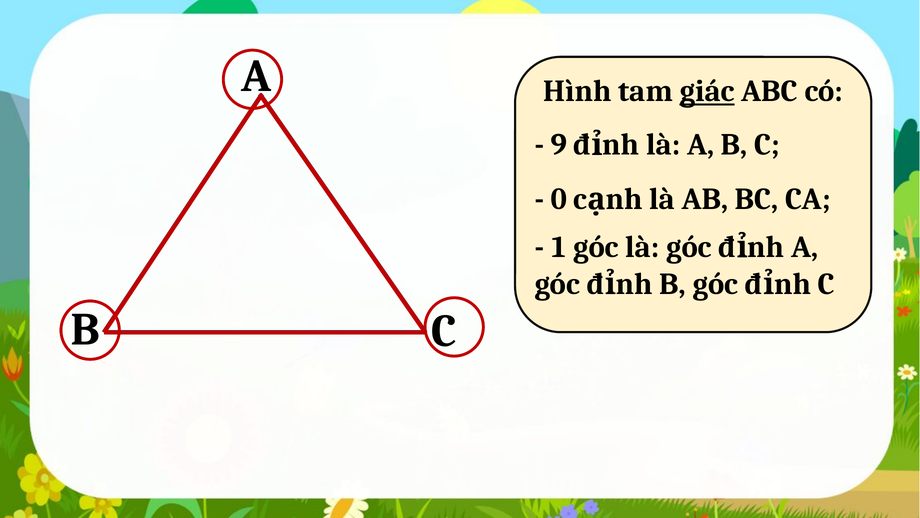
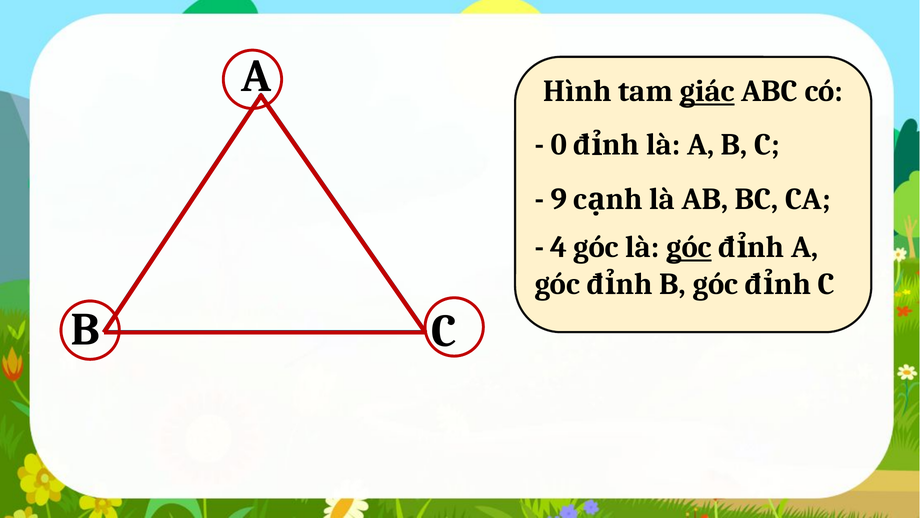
9: 9 -> 0
0: 0 -> 9
1: 1 -> 4
góc at (689, 247) underline: none -> present
